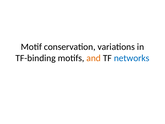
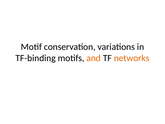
networks colour: blue -> orange
